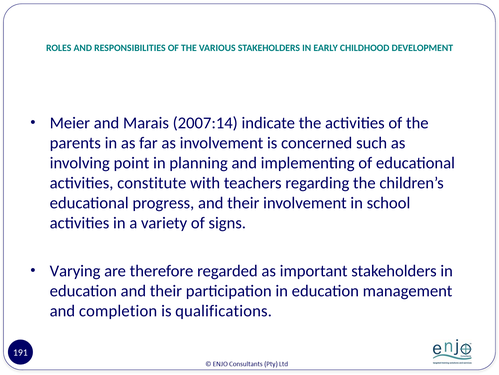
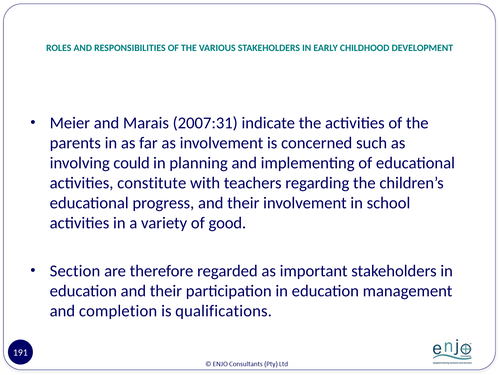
2007:14: 2007:14 -> 2007:31
point: point -> could
signs: signs -> good
Varying: Varying -> Section
